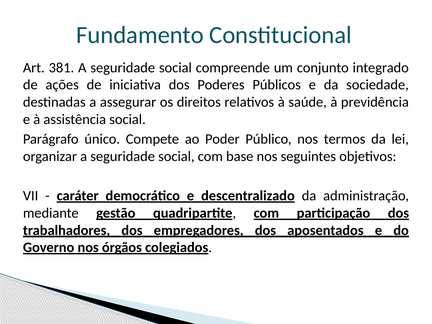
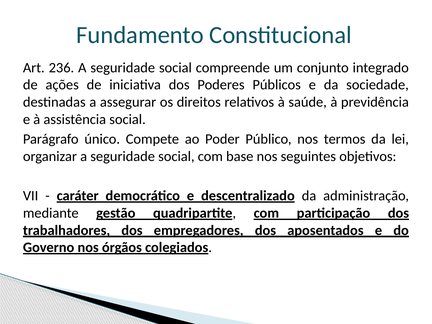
381: 381 -> 236
